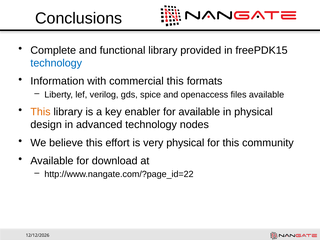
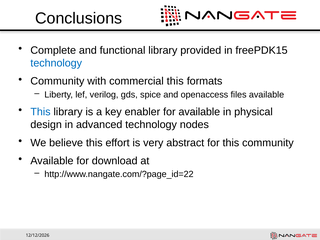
Information at (57, 81): Information -> Community
This at (40, 112) colour: orange -> blue
very physical: physical -> abstract
